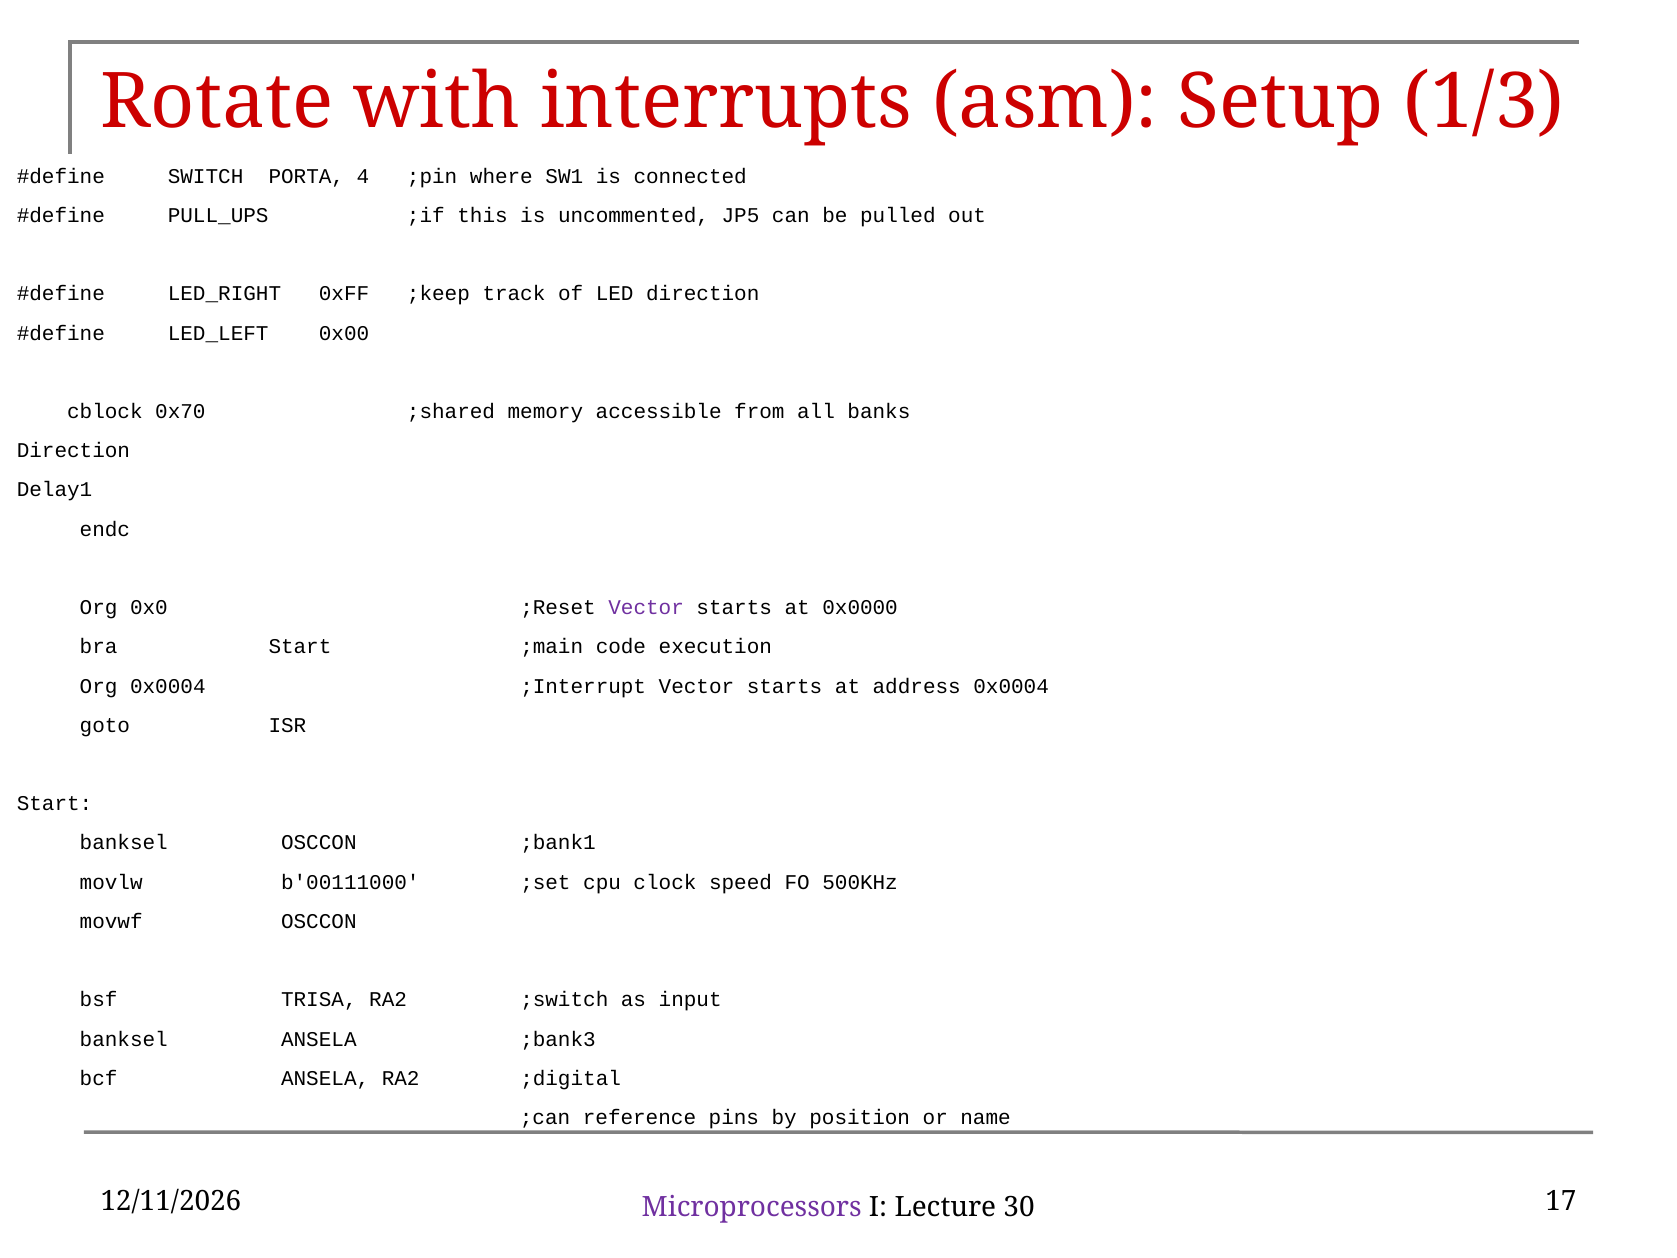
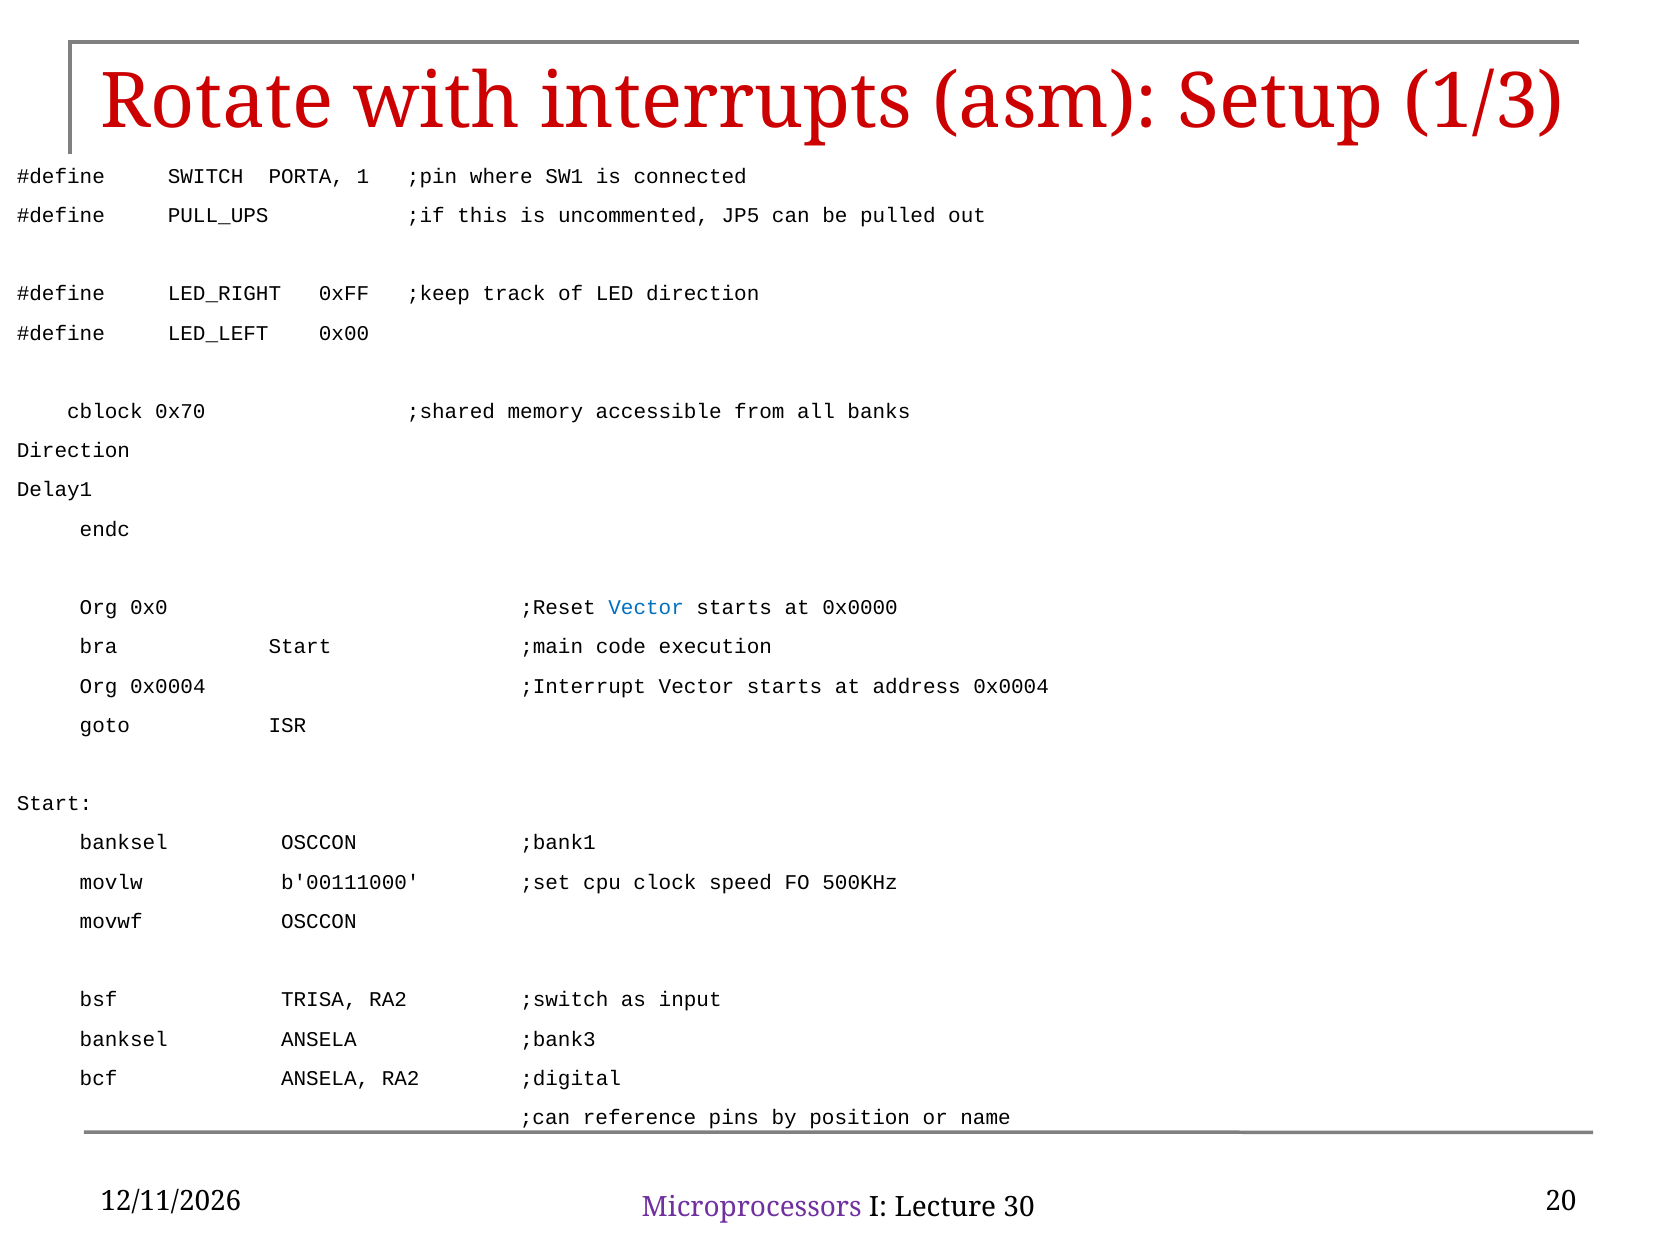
4: 4 -> 1
Vector at (646, 608) colour: purple -> blue
17: 17 -> 20
